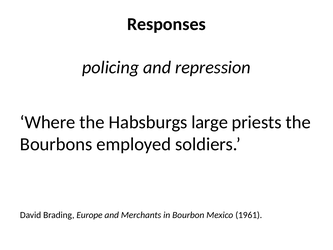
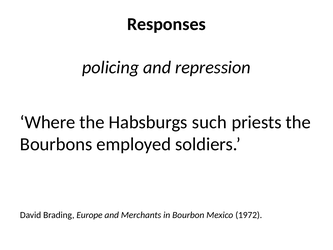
large: large -> such
1961: 1961 -> 1972
